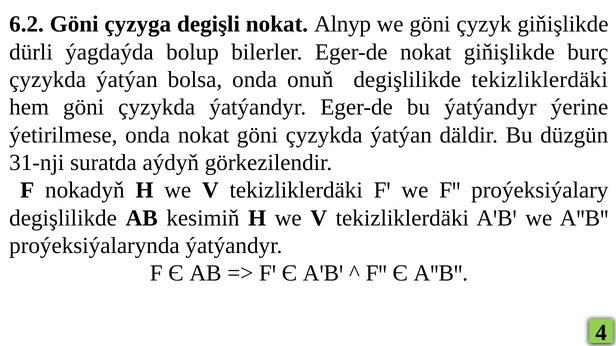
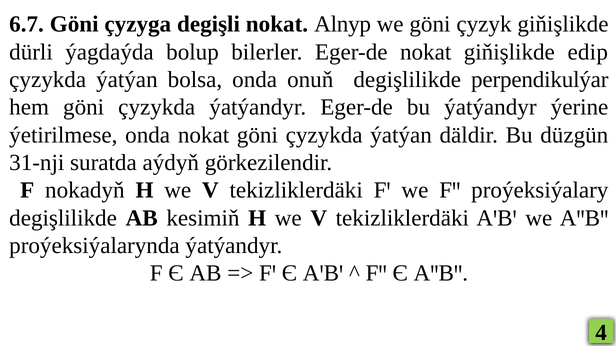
6.2: 6.2 -> 6.7
burç: burç -> edip
degişlilikde tekizliklerdäki: tekizliklerdäki -> perpendikulýar
